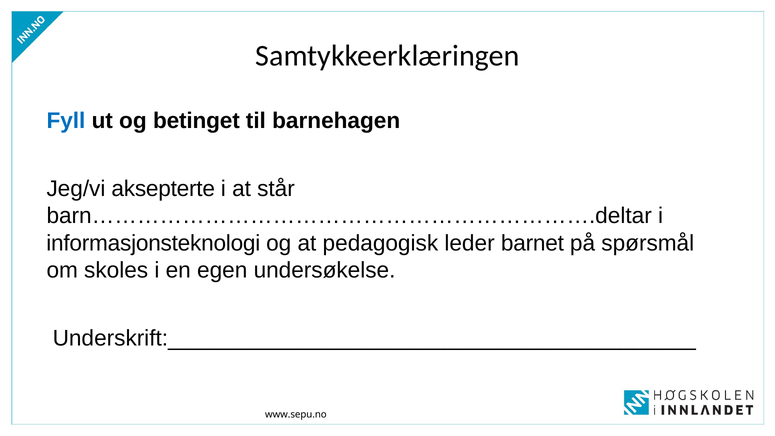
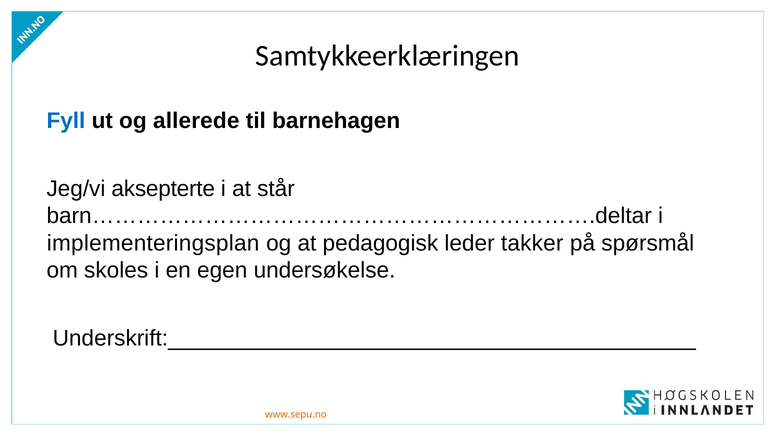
betinget: betinget -> allerede
informasjonsteknologi: informasjonsteknologi -> implementeringsplan
barnet: barnet -> takker
www.sepu.no colour: black -> orange
